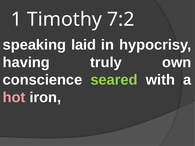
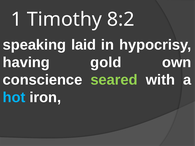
7:2: 7:2 -> 8:2
truly: truly -> gold
hot colour: pink -> light blue
